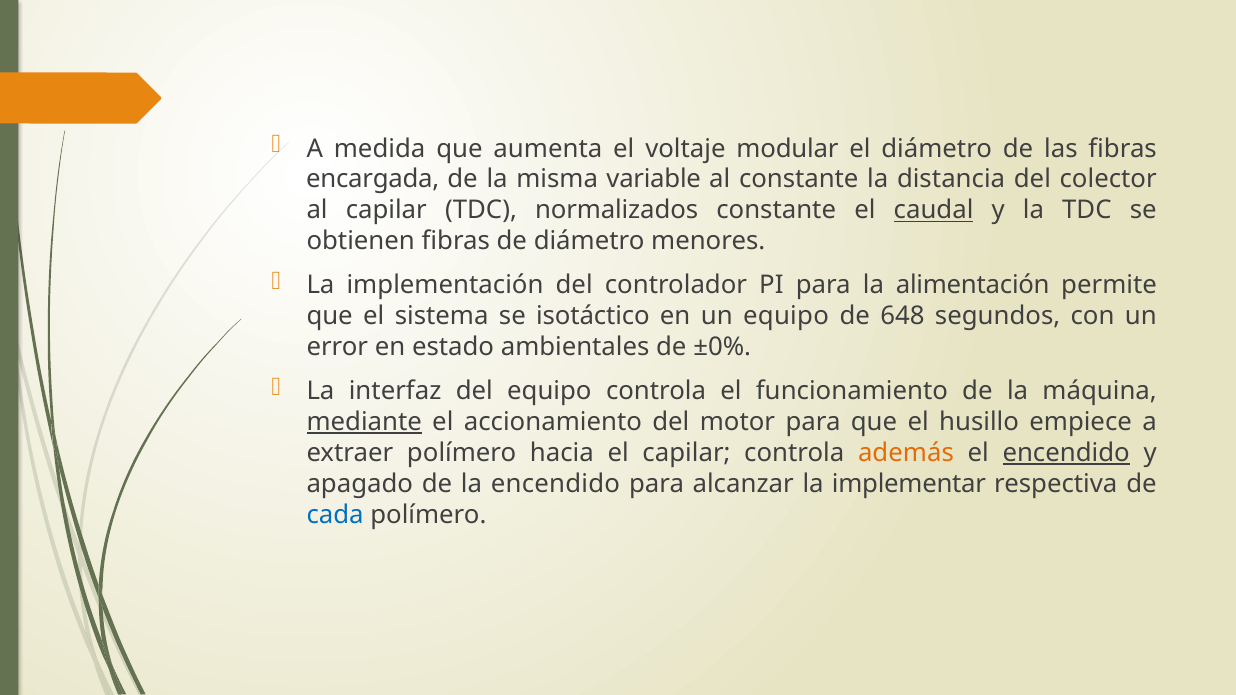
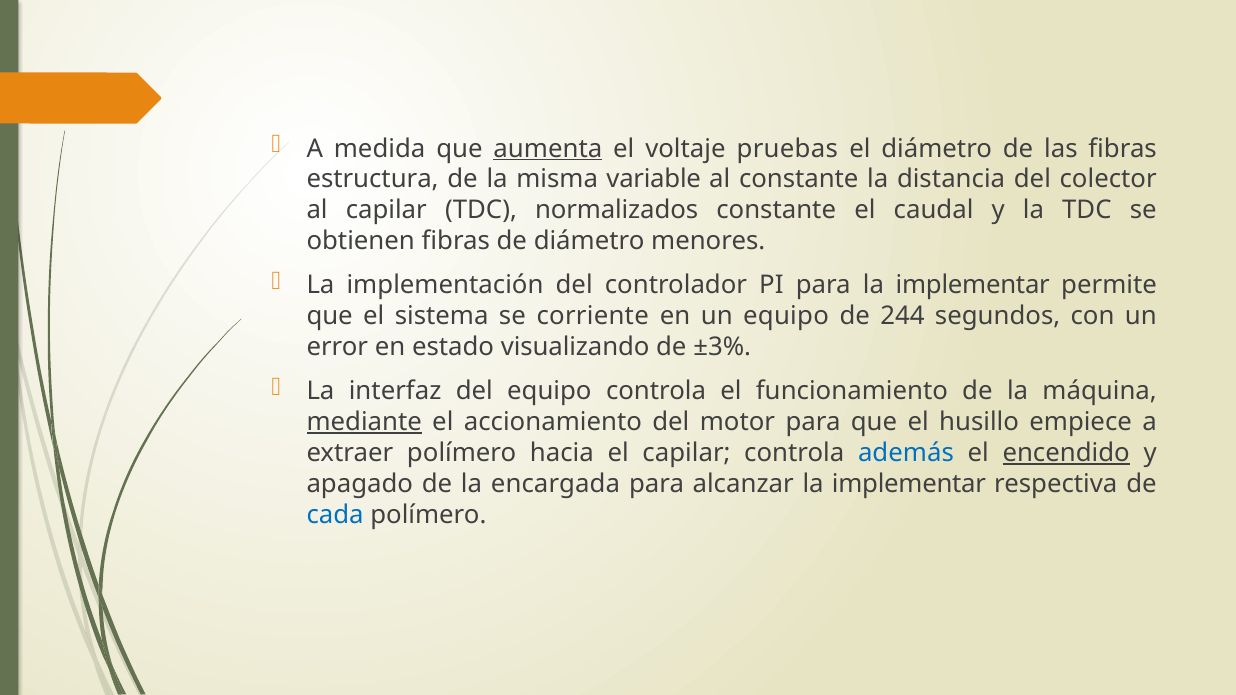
aumenta underline: none -> present
modular: modular -> pruebas
encargada: encargada -> estructura
caudal underline: present -> none
para la alimentación: alimentación -> implementar
isotáctico: isotáctico -> corriente
648: 648 -> 244
ambientales: ambientales -> visualizando
±0%: ±0% -> ±3%
además colour: orange -> blue
la encendido: encendido -> encargada
